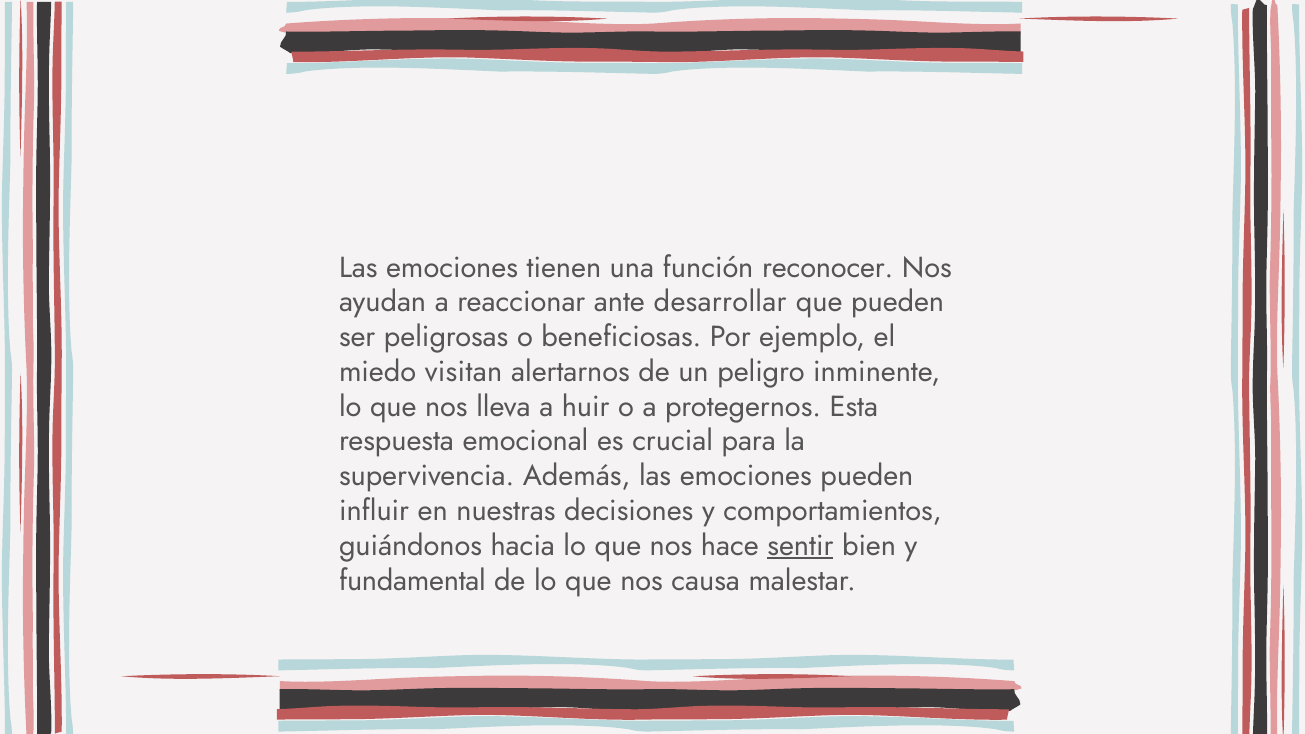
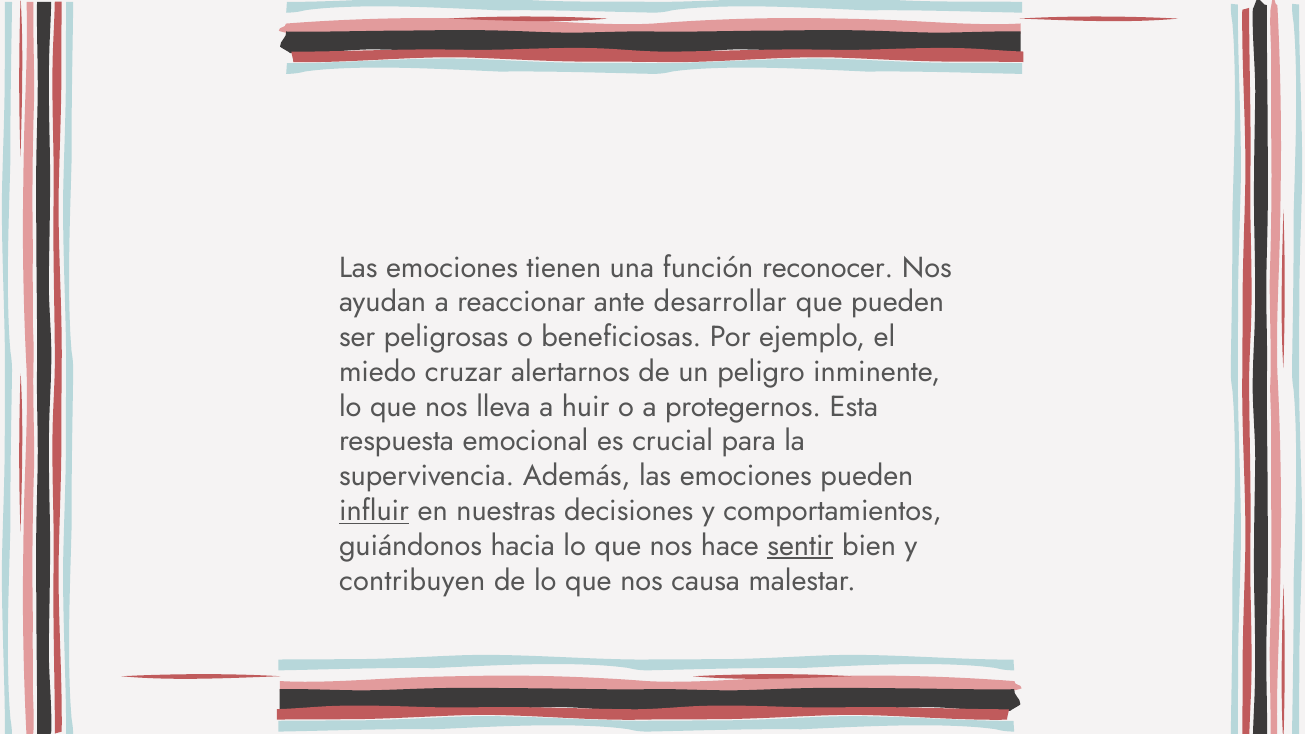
visitan: visitan -> cruzar
influir underline: none -> present
fundamental: fundamental -> contribuyen
